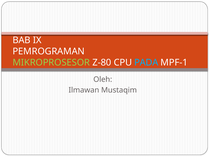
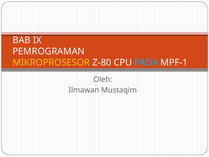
MIKROPROSESOR colour: light green -> yellow
